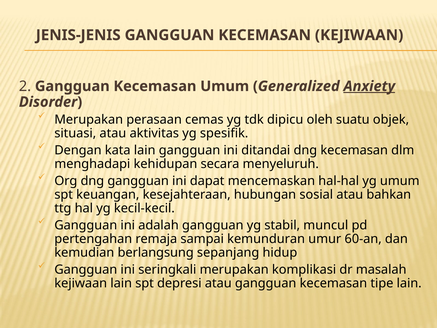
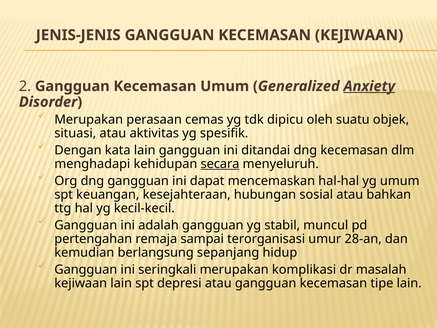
secara underline: none -> present
kemunduran: kemunduran -> terorganisasi
60-an: 60-an -> 28-an
